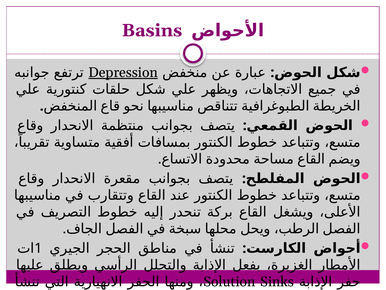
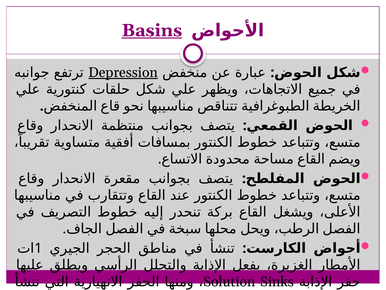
Basins underline: none -> present
